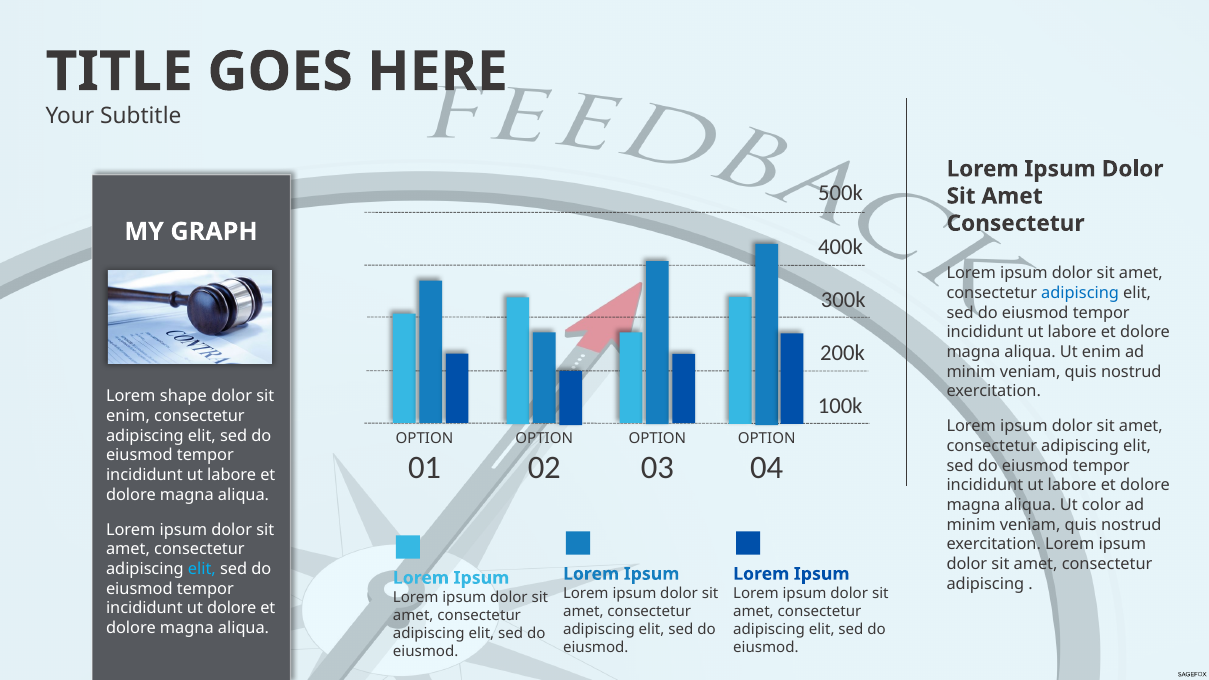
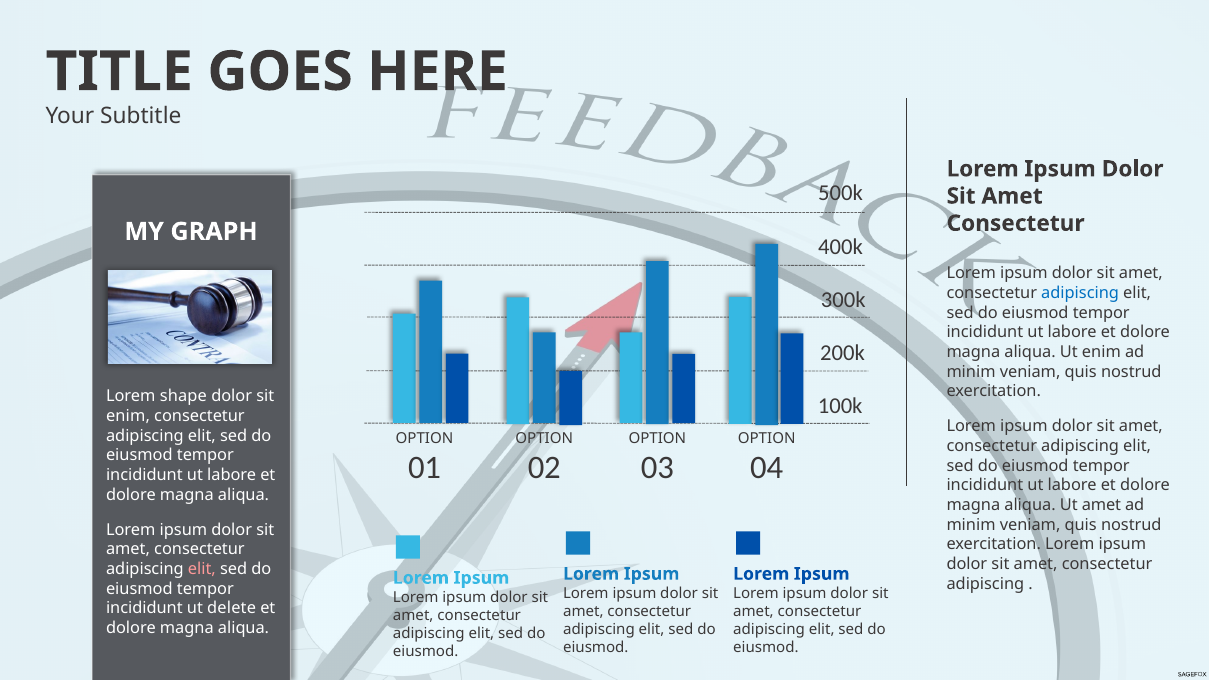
Ut color: color -> amet
elit at (202, 569) colour: light blue -> pink
ut dolore: dolore -> delete
